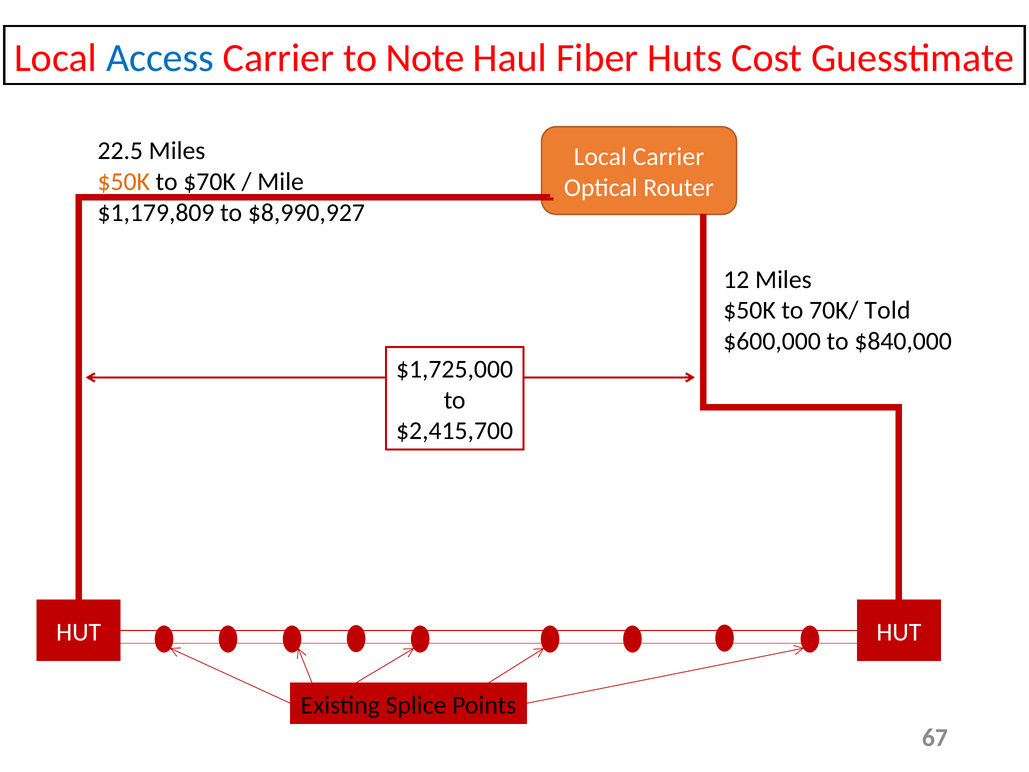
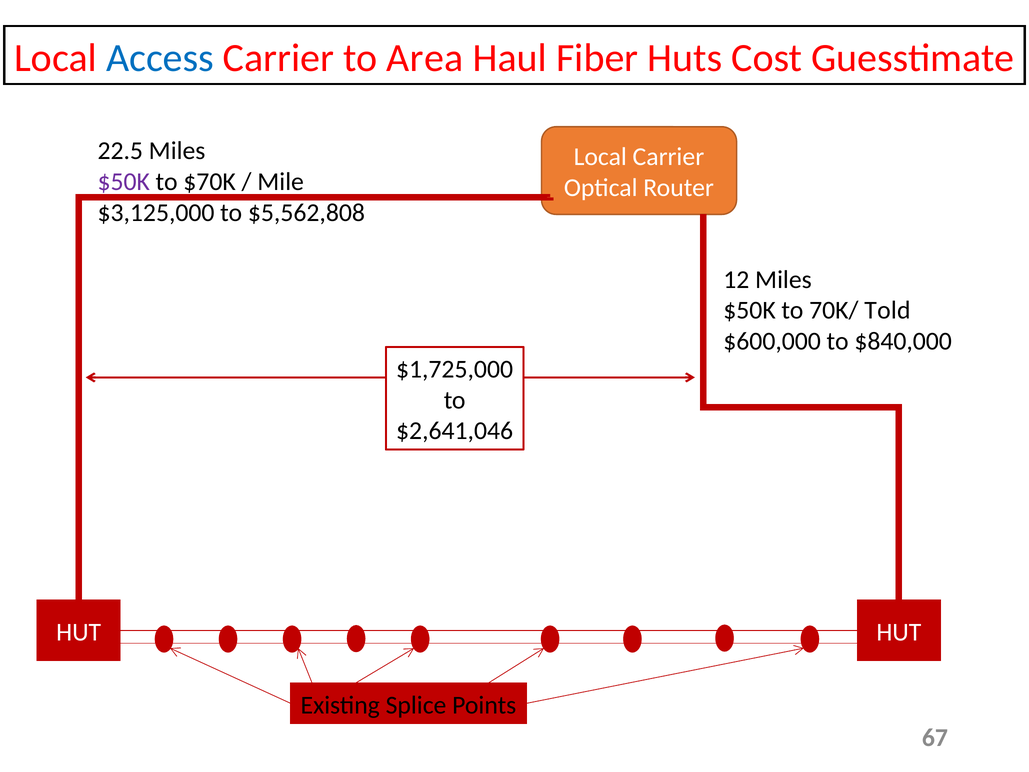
Note: Note -> Area
$50K at (124, 182) colour: orange -> purple
$1,179,809: $1,179,809 -> $3,125,000
$8,990,927: $8,990,927 -> $5,562,808
$2,415,700: $2,415,700 -> $2,641,046
